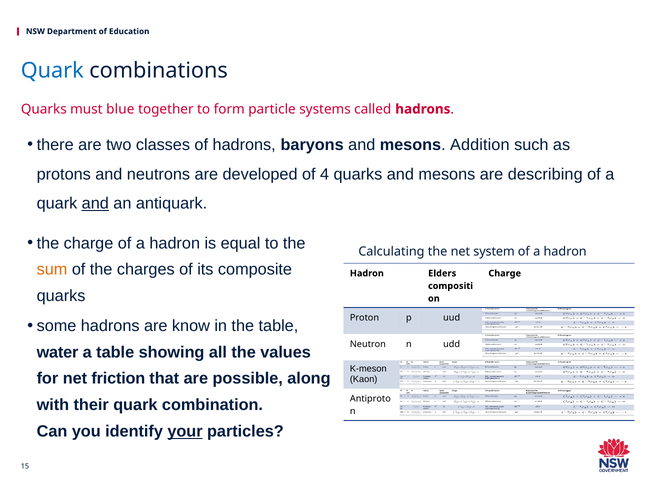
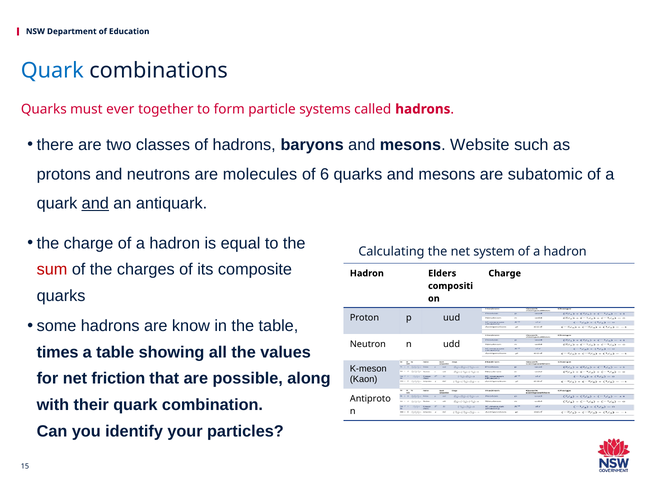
blue: blue -> ever
Addition: Addition -> Website
developed: developed -> molecules
4: 4 -> 6
describing: describing -> subatomic
sum colour: orange -> red
water: water -> times
your underline: present -> none
